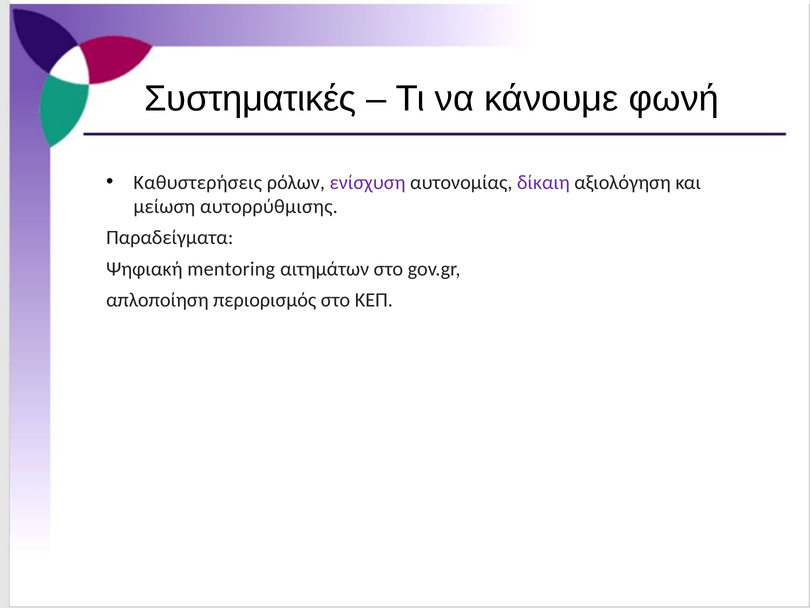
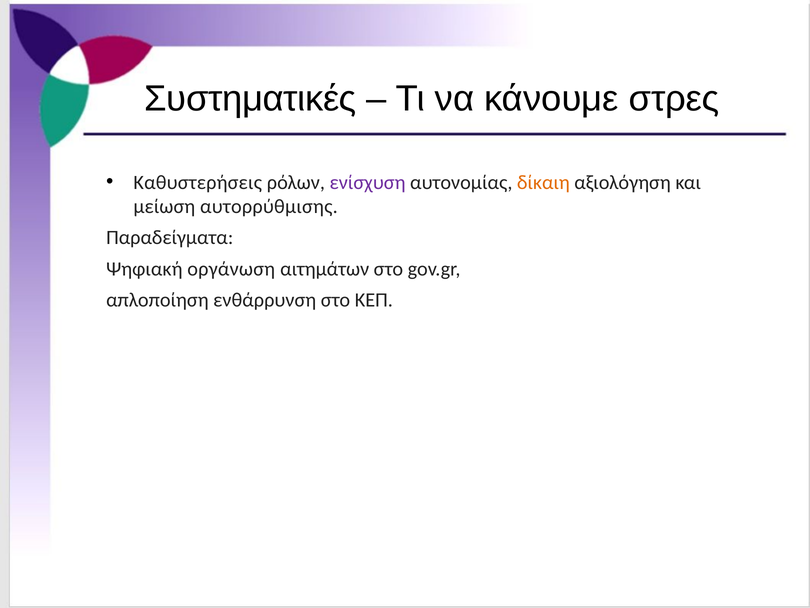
φωνή: φωνή -> στρες
δίκαιη colour: purple -> orange
mentoring: mentoring -> οργάνωση
περιορισμός: περιορισμός -> ενθάρρυνση
